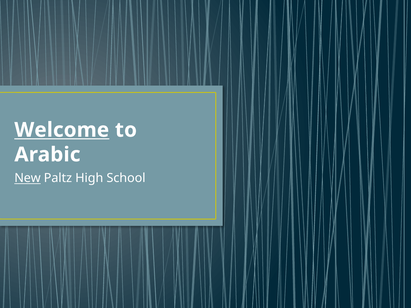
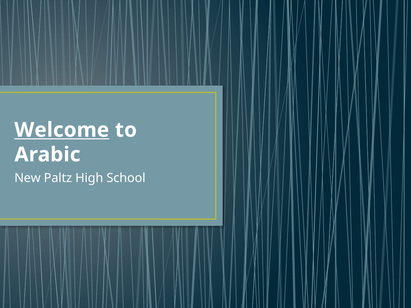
New underline: present -> none
